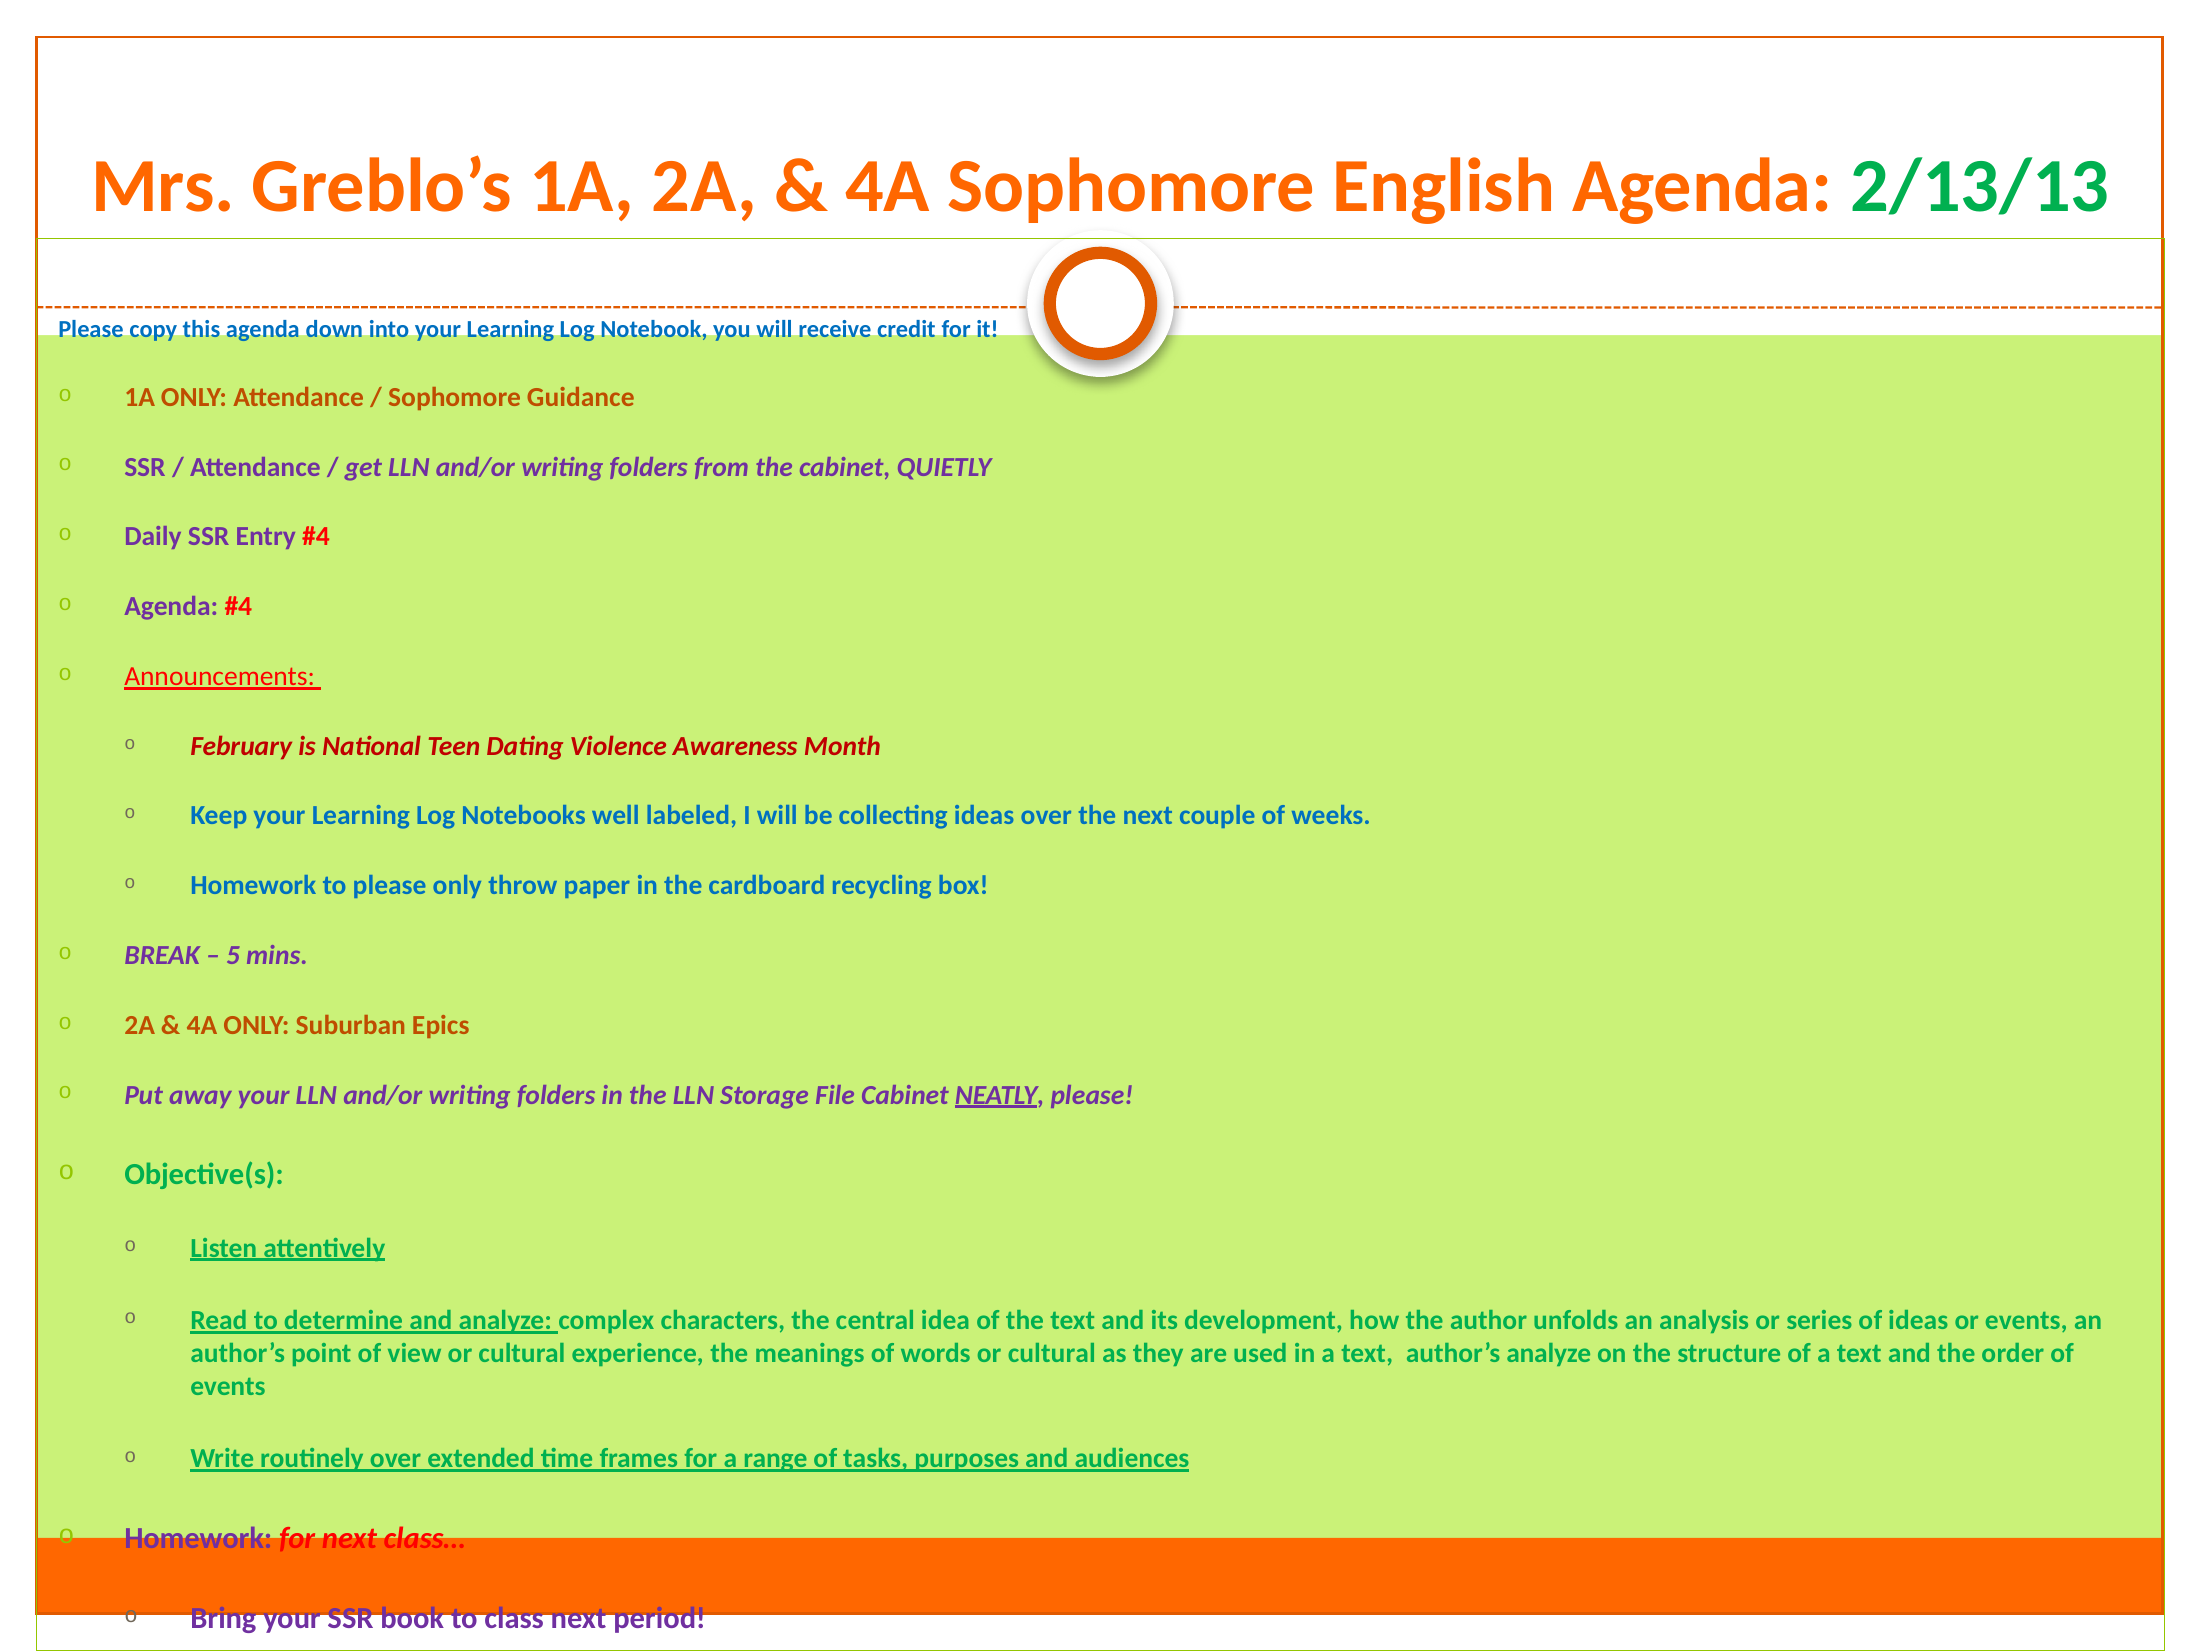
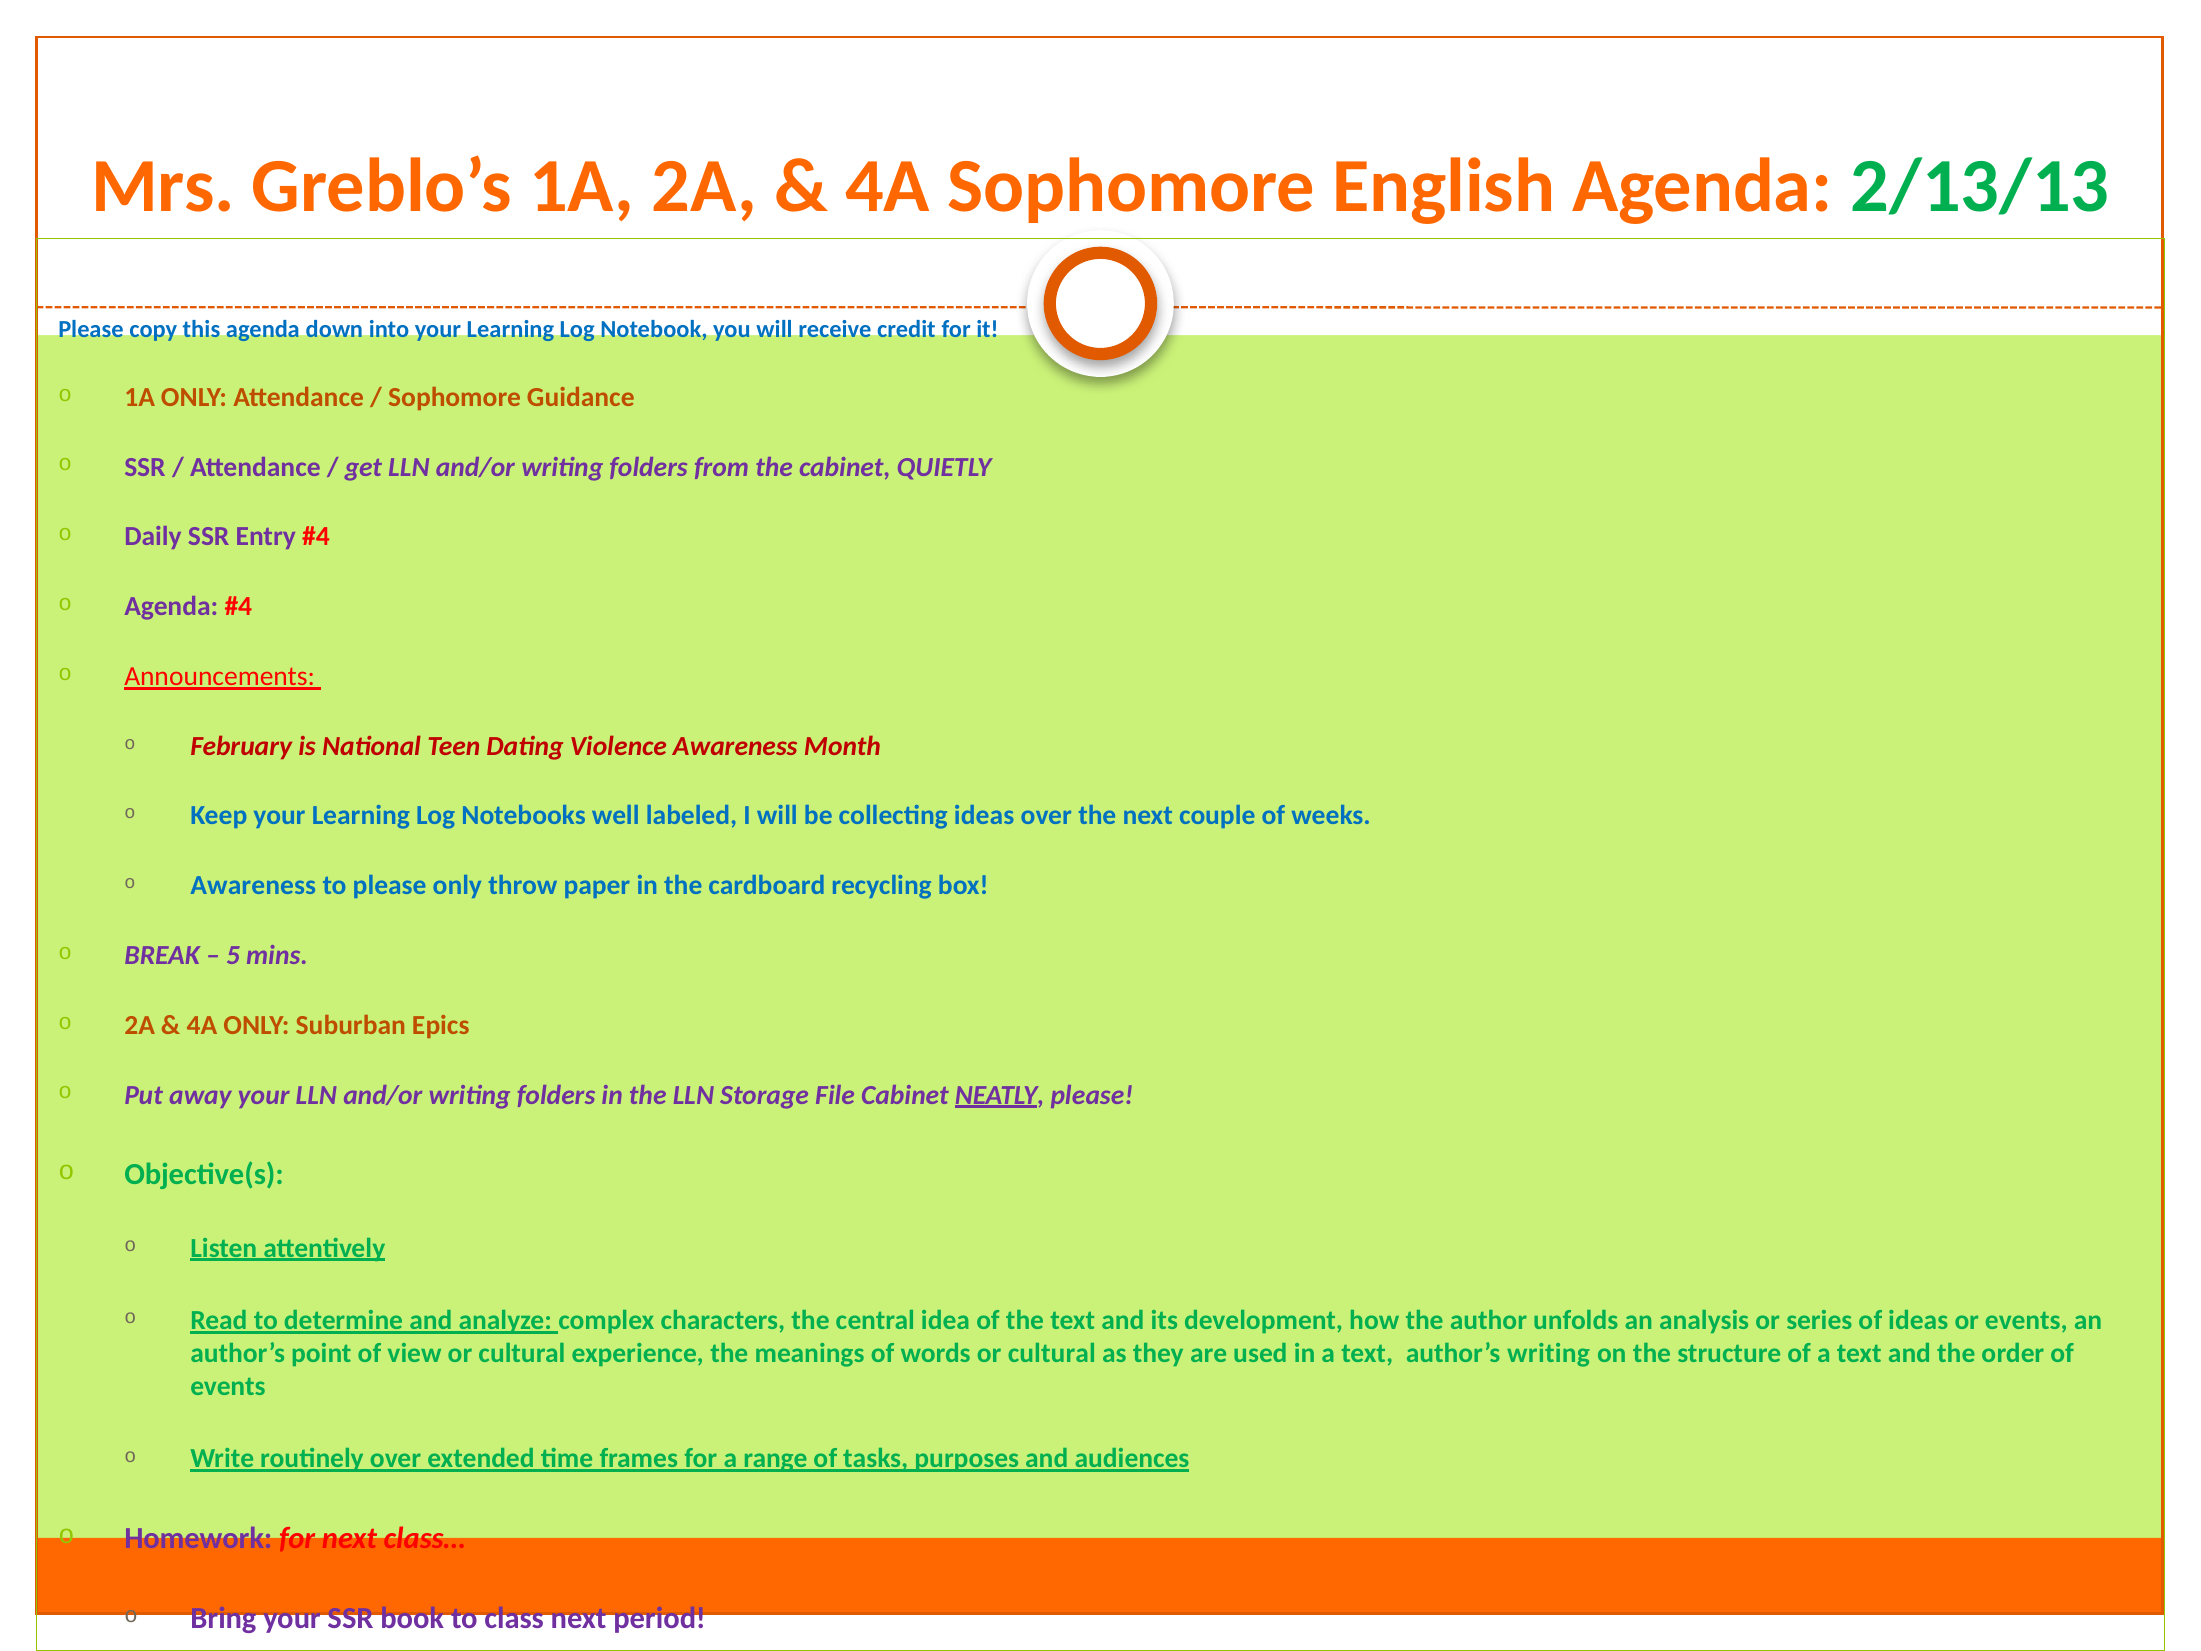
Homework at (253, 886): Homework -> Awareness
author’s analyze: analyze -> writing
